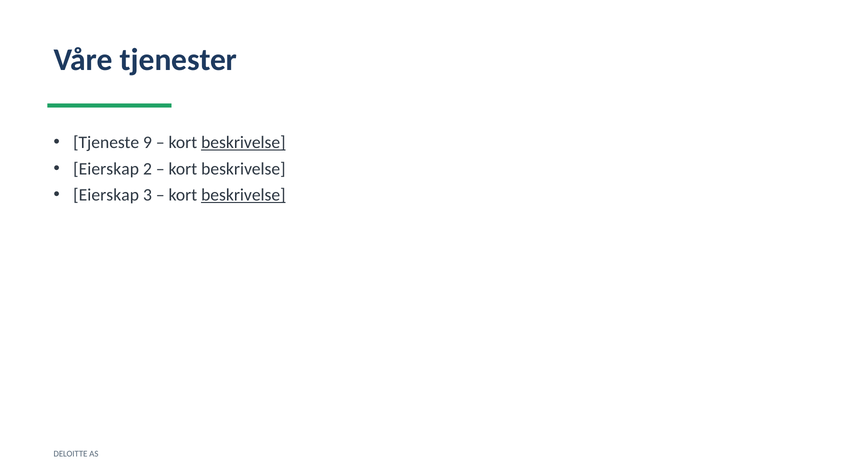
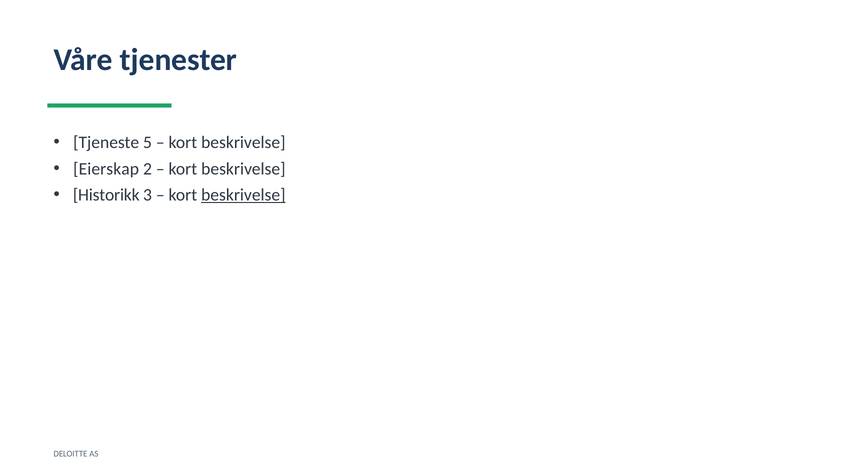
9: 9 -> 5
beskrivelse at (243, 142) underline: present -> none
Eierskap at (106, 195): Eierskap -> Historikk
